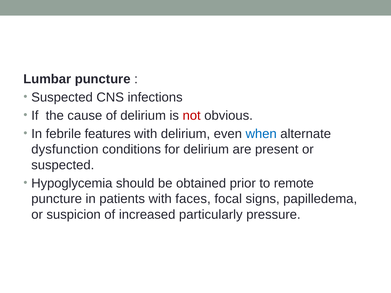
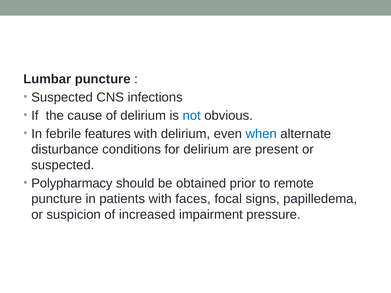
not colour: red -> blue
dysfunction: dysfunction -> disturbance
Hypoglycemia: Hypoglycemia -> Polypharmacy
particularly: particularly -> impairment
